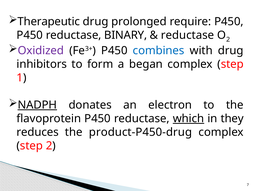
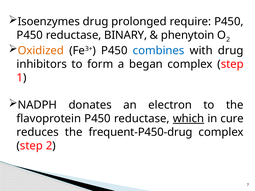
Therapeutic: Therapeutic -> Isoenzymes
reductase at (188, 35): reductase -> phenytoin
Oxidized colour: purple -> orange
NADPH underline: present -> none
they: they -> cure
product-P450-drug: product-P450-drug -> frequent-P450-drug
